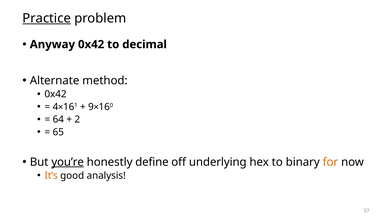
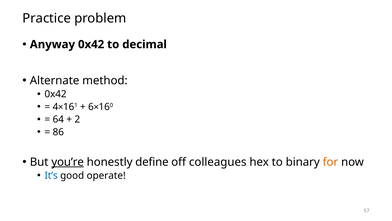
Practice underline: present -> none
9: 9 -> 6
65: 65 -> 86
underlying: underlying -> colleagues
It’s colour: orange -> blue
analysis: analysis -> operate
